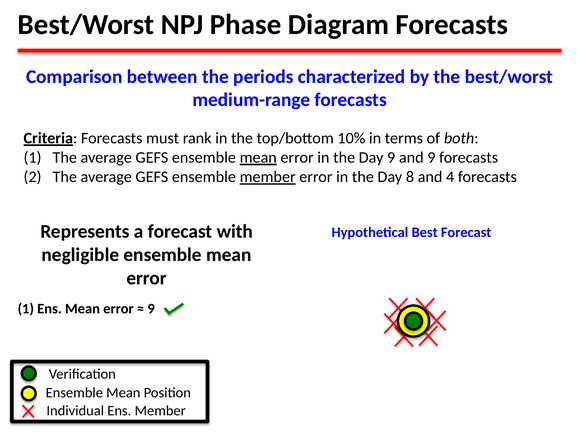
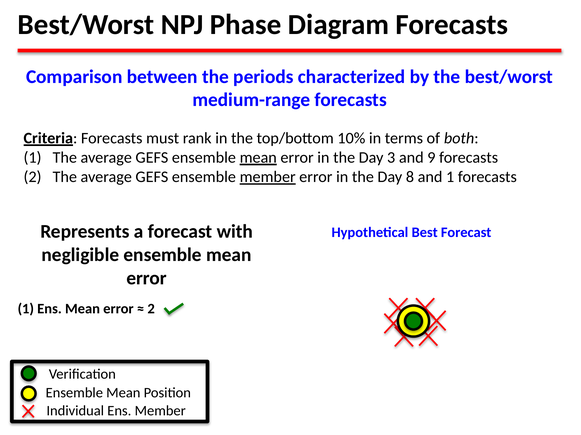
Day 9: 9 -> 3
and 4: 4 -> 1
9 at (151, 309): 9 -> 2
